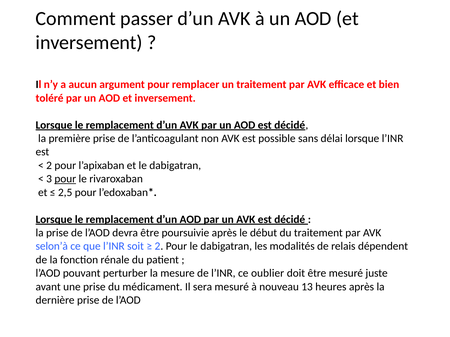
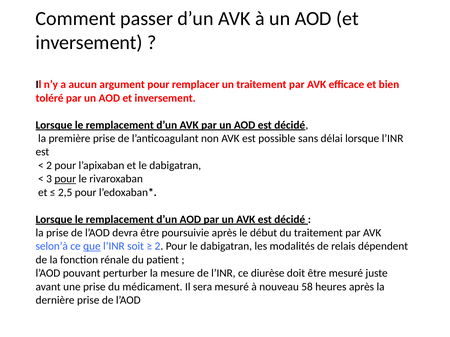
que underline: none -> present
oublier: oublier -> diurèse
13: 13 -> 58
